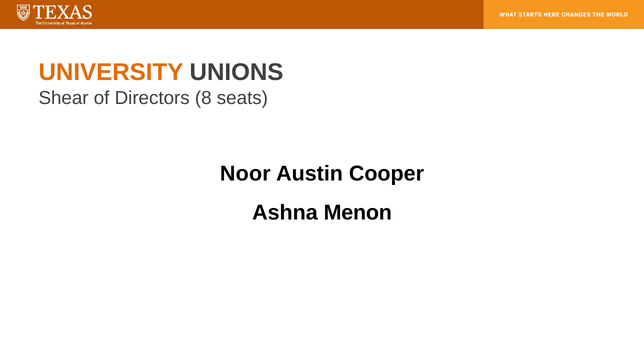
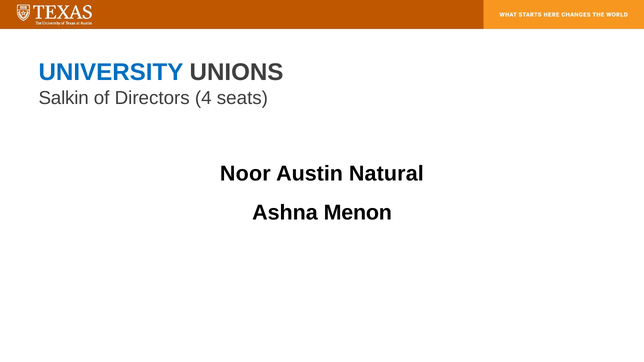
UNIVERSITY colour: orange -> blue
Shear: Shear -> Salkin
8: 8 -> 4
Cooper: Cooper -> Natural
